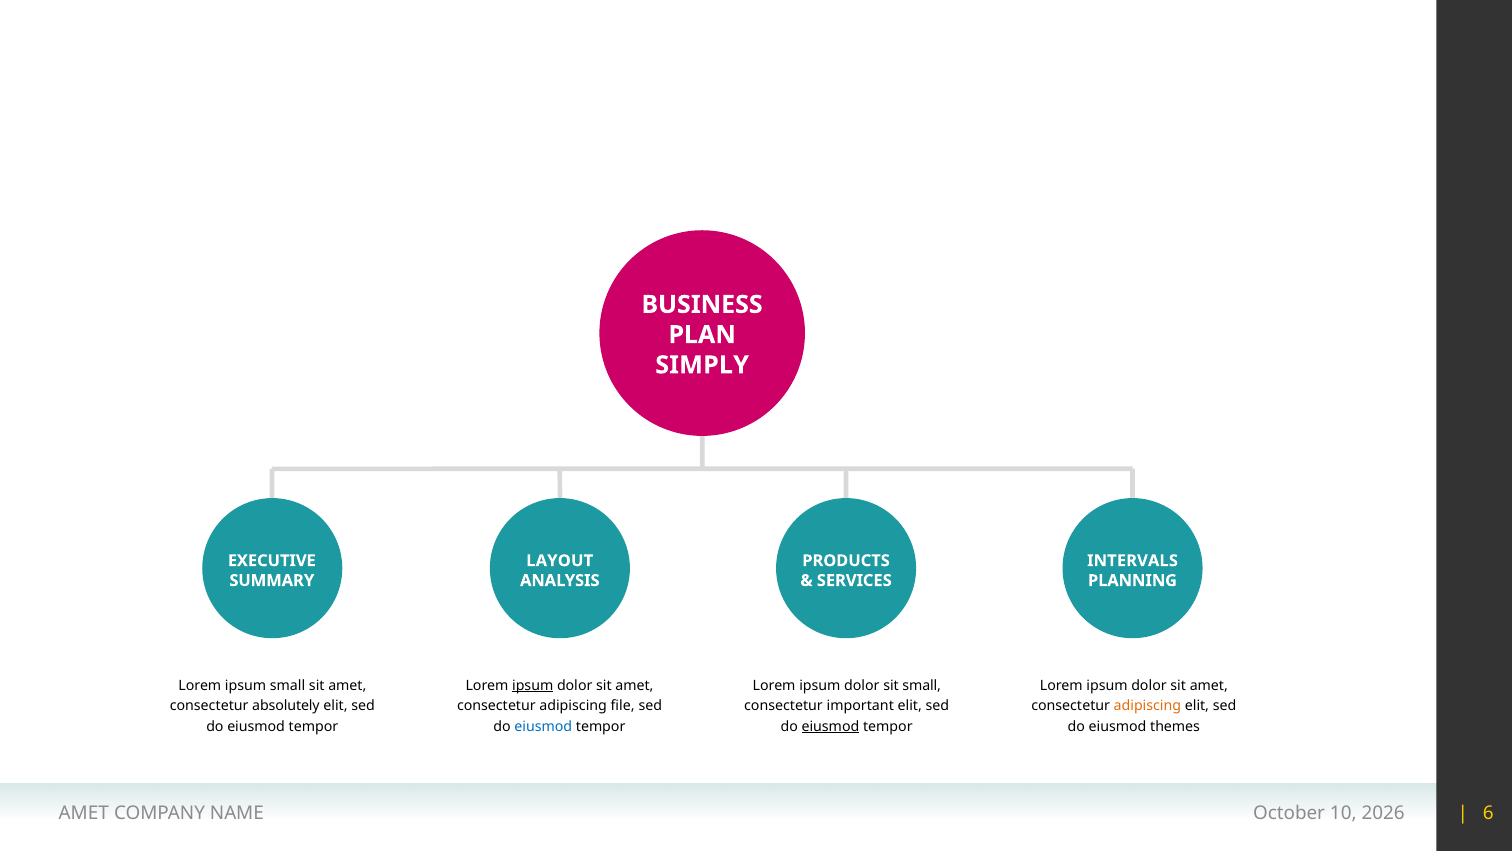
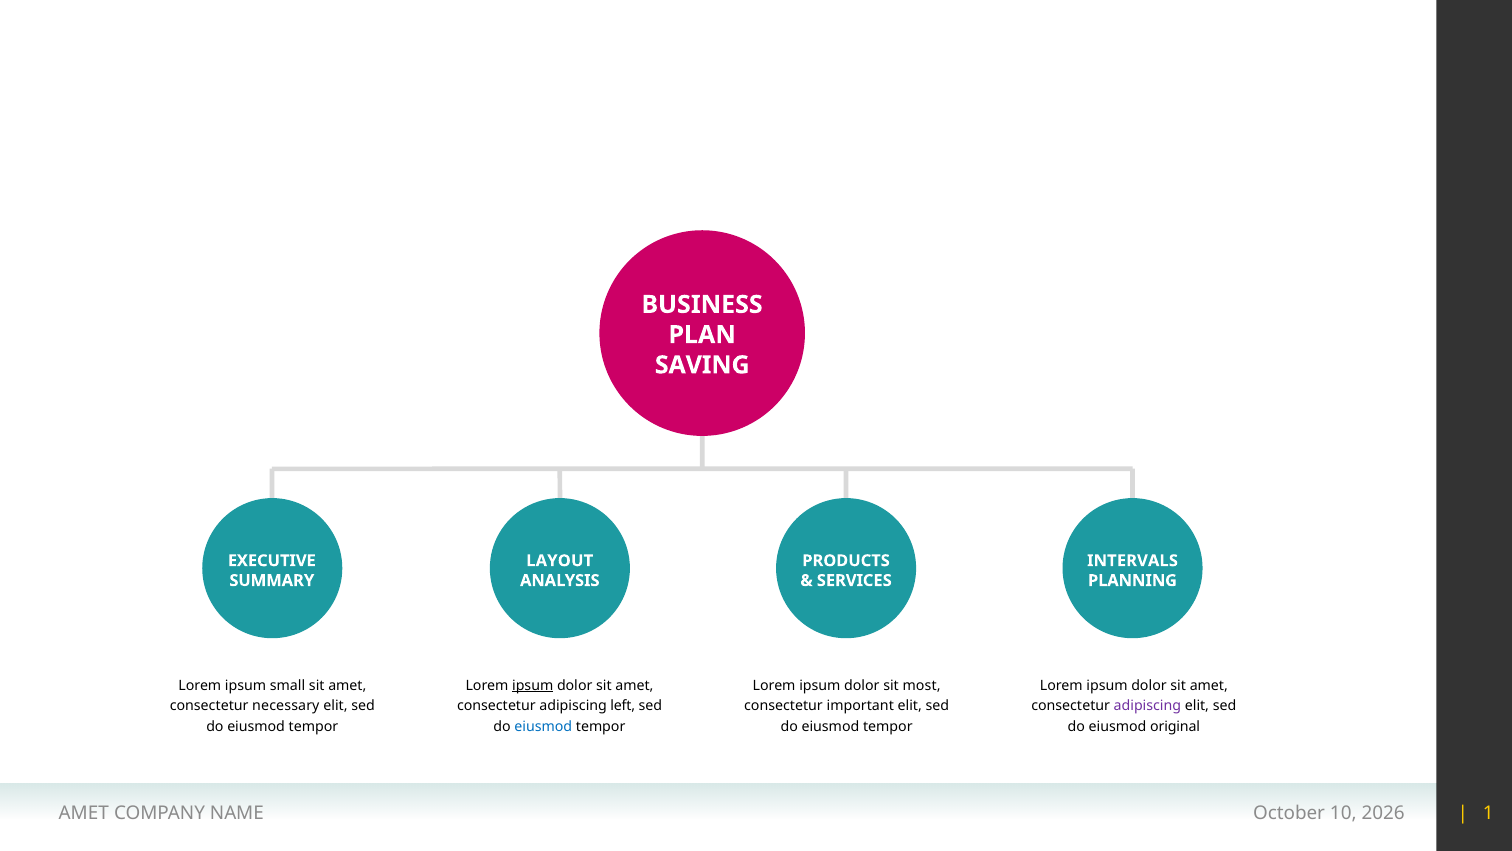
SIMPLY: SIMPLY -> SAVING
sit small: small -> most
absolutely: absolutely -> necessary
file: file -> left
adipiscing at (1147, 706) colour: orange -> purple
eiusmod at (830, 726) underline: present -> none
themes: themes -> original
6: 6 -> 1
